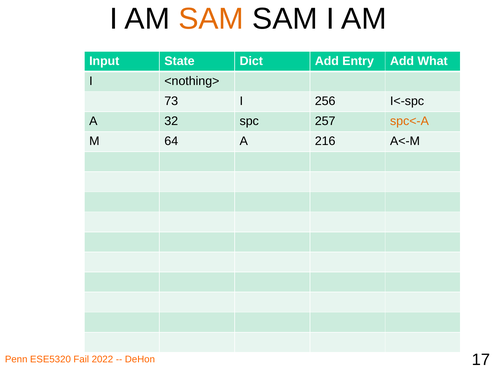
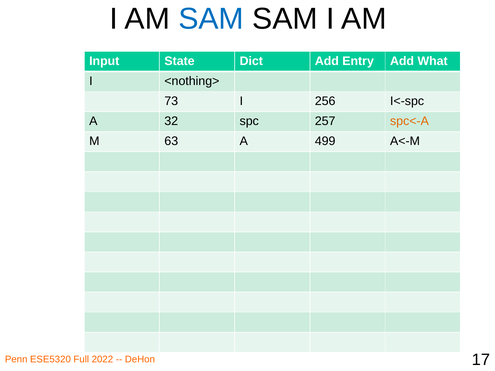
SAM at (211, 19) colour: orange -> blue
64: 64 -> 63
216: 216 -> 499
Fail: Fail -> Full
